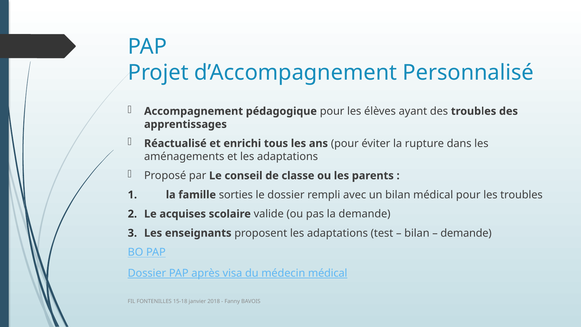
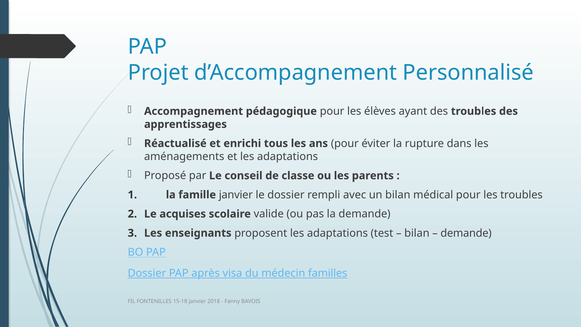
famille sorties: sorties -> janvier
médecin médical: médical -> familles
